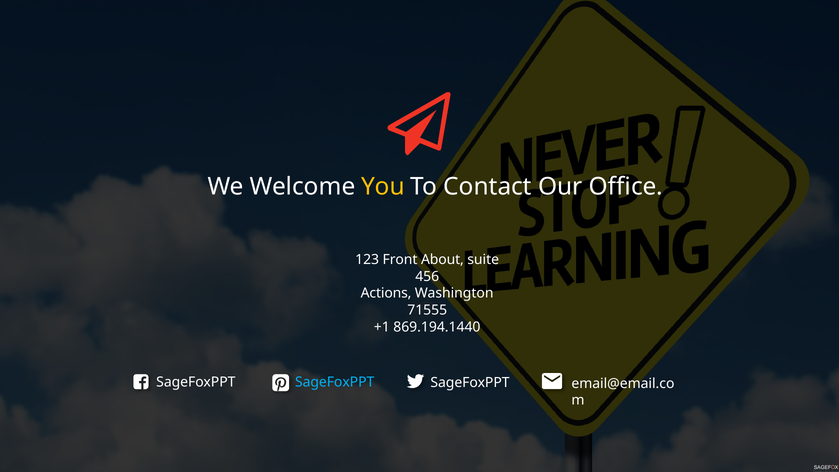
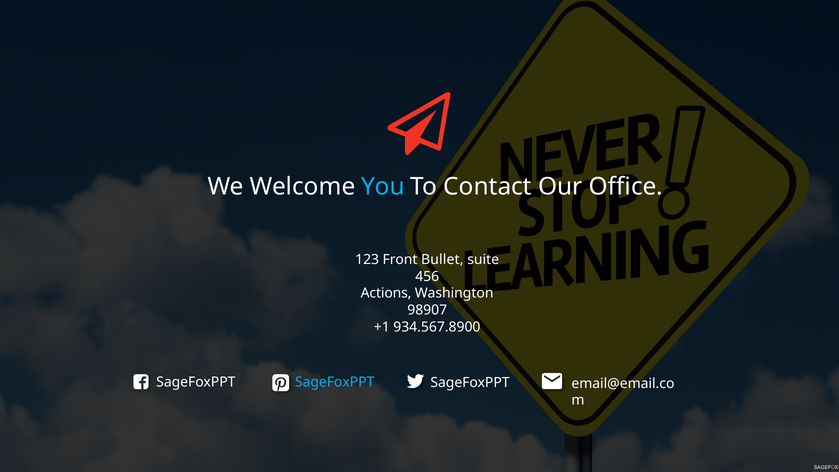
You colour: yellow -> light blue
About: About -> Bullet
71555: 71555 -> 98907
869.194.1440: 869.194.1440 -> 934.567.8900
